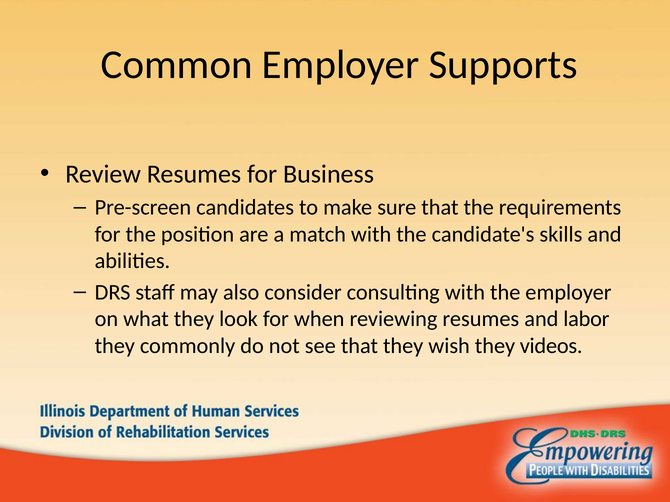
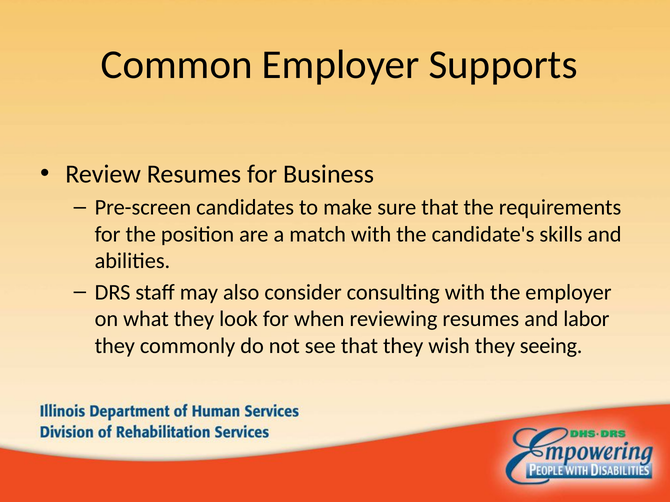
videos: videos -> seeing
